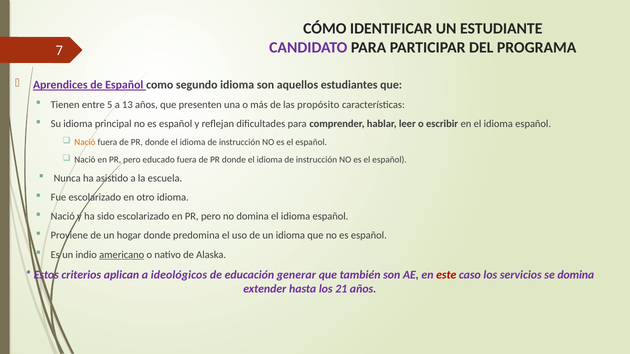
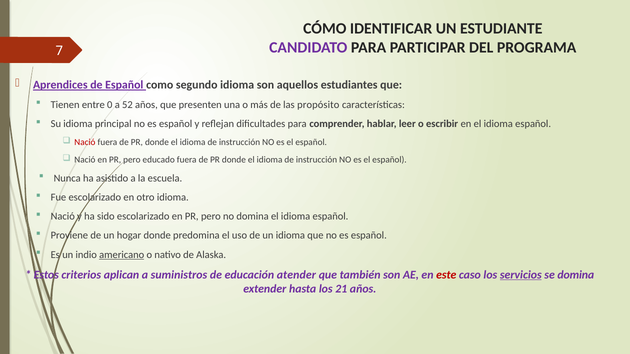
5: 5 -> 0
13: 13 -> 52
Nació at (85, 142) colour: orange -> red
ideológicos: ideológicos -> suministros
generar: generar -> atender
servicios underline: none -> present
